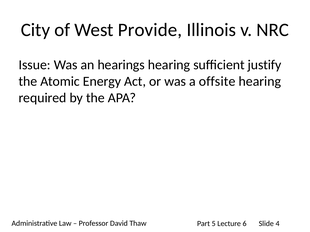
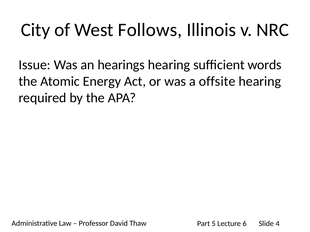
Provide: Provide -> Follows
justify: justify -> words
